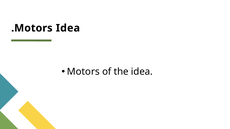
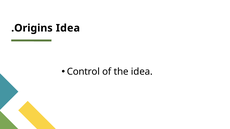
Motors at (33, 28): Motors -> Origins
Motors at (83, 72): Motors -> Control
